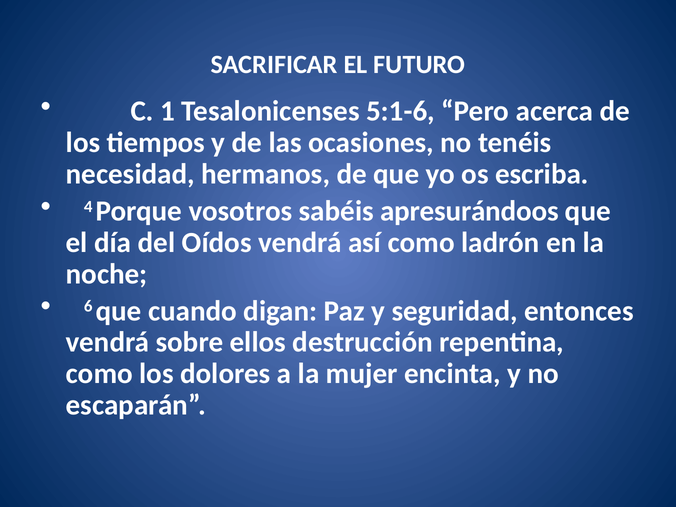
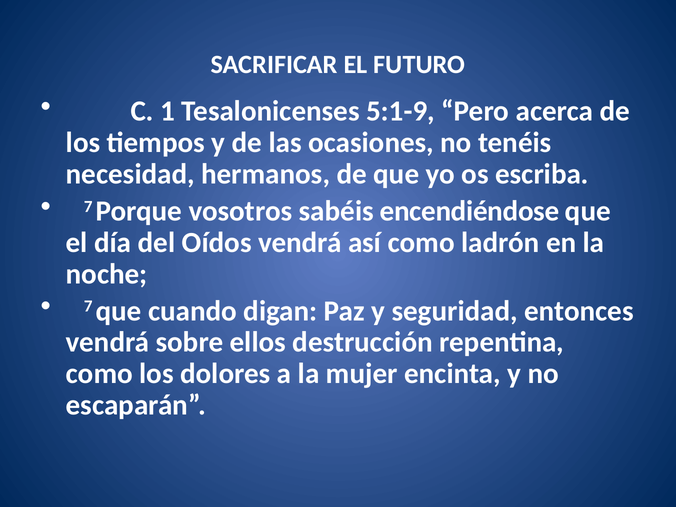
5:1-6: 5:1-6 -> 5:1-9
4 at (88, 207): 4 -> 7
apresurándoos: apresurándoos -> encendiéndose
6 at (88, 306): 6 -> 7
